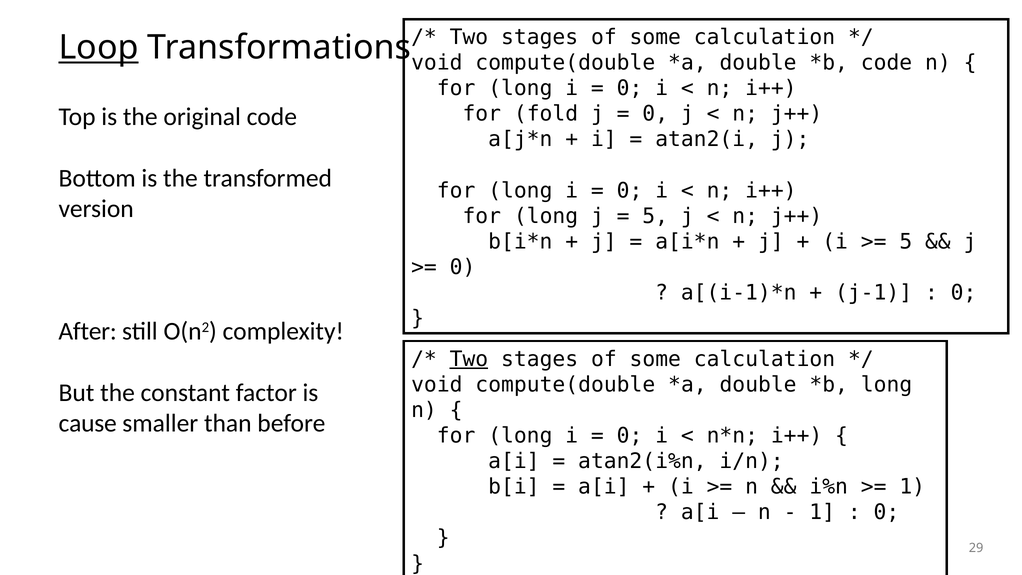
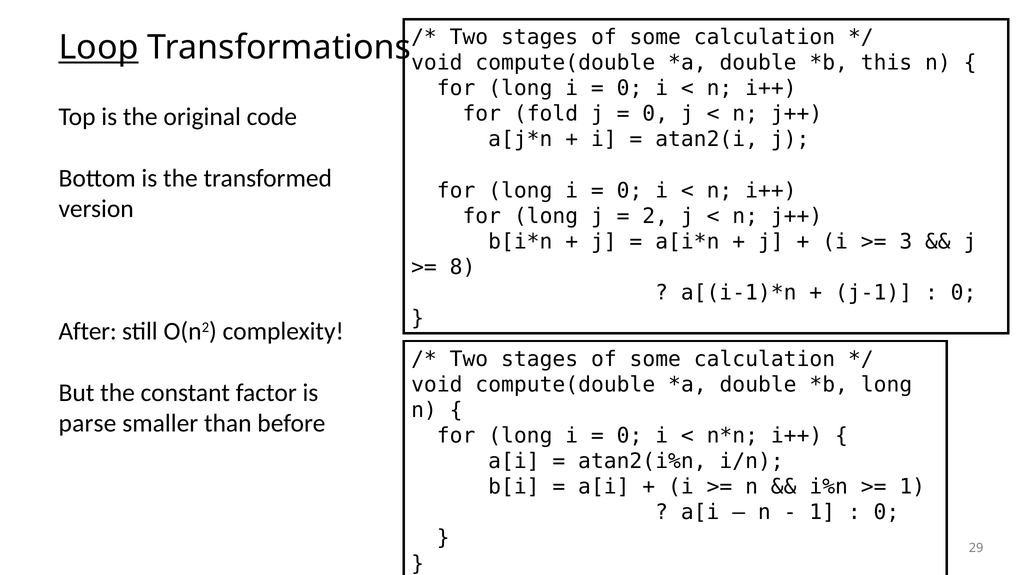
code at (887, 63): code -> this
5 at (655, 216): 5 -> 2
5 at (906, 242): 5 -> 3
0 at (463, 267): 0 -> 8
Two at (469, 359) underline: present -> none
cause: cause -> parse
